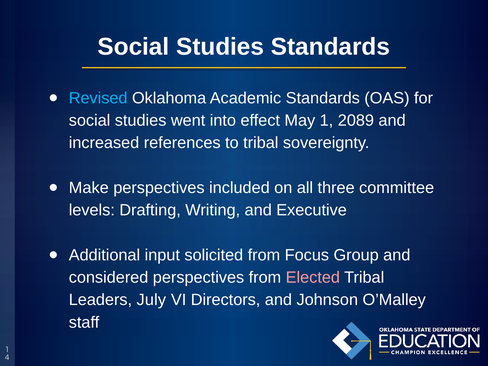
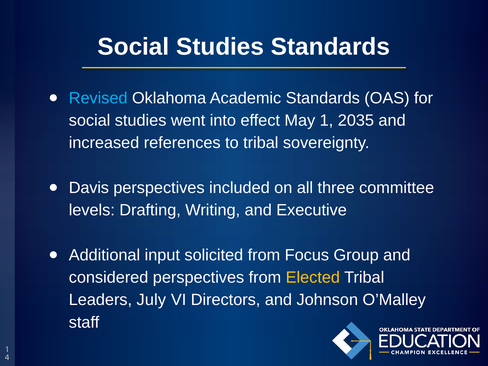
2089: 2089 -> 2035
Make: Make -> Davis
Elected colour: pink -> yellow
